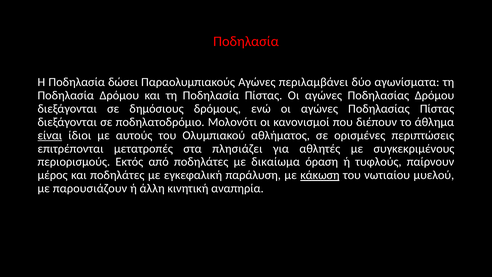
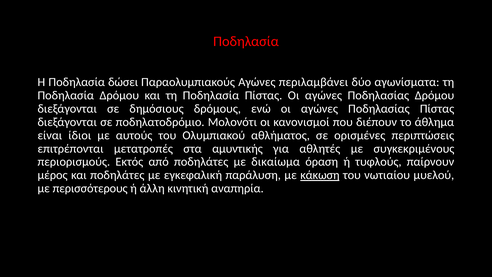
είναι underline: present -> none
πλησιάζει: πλησιάζει -> αμυντικής
παρουσιάζουν: παρουσιάζουν -> περισσότερους
